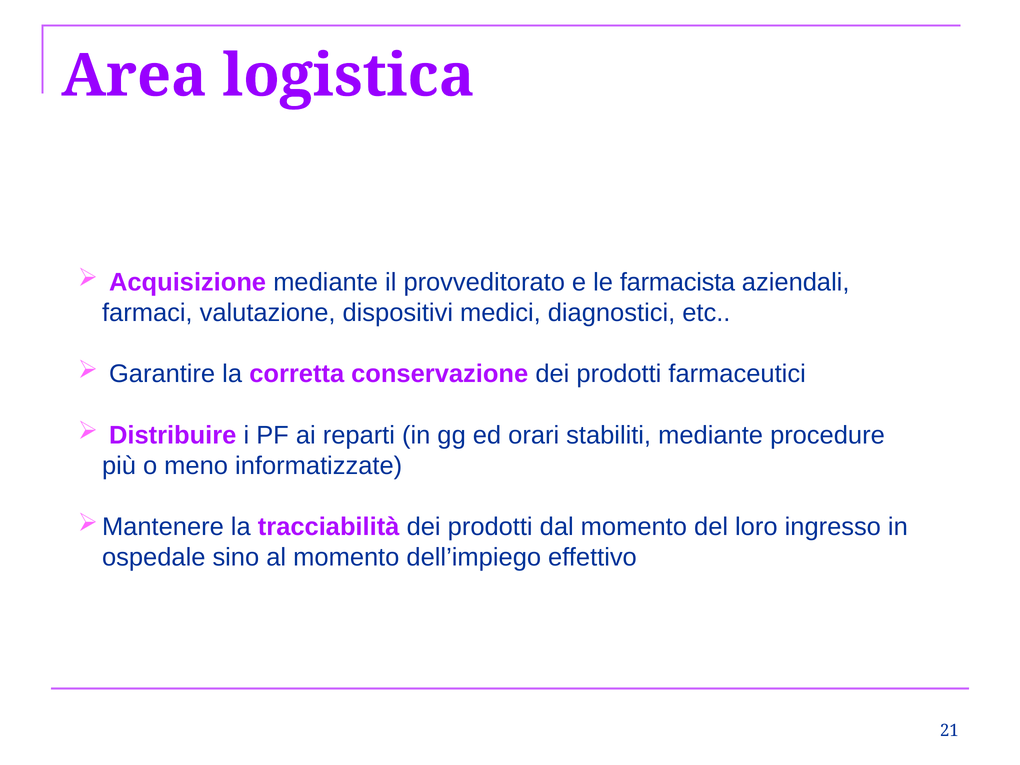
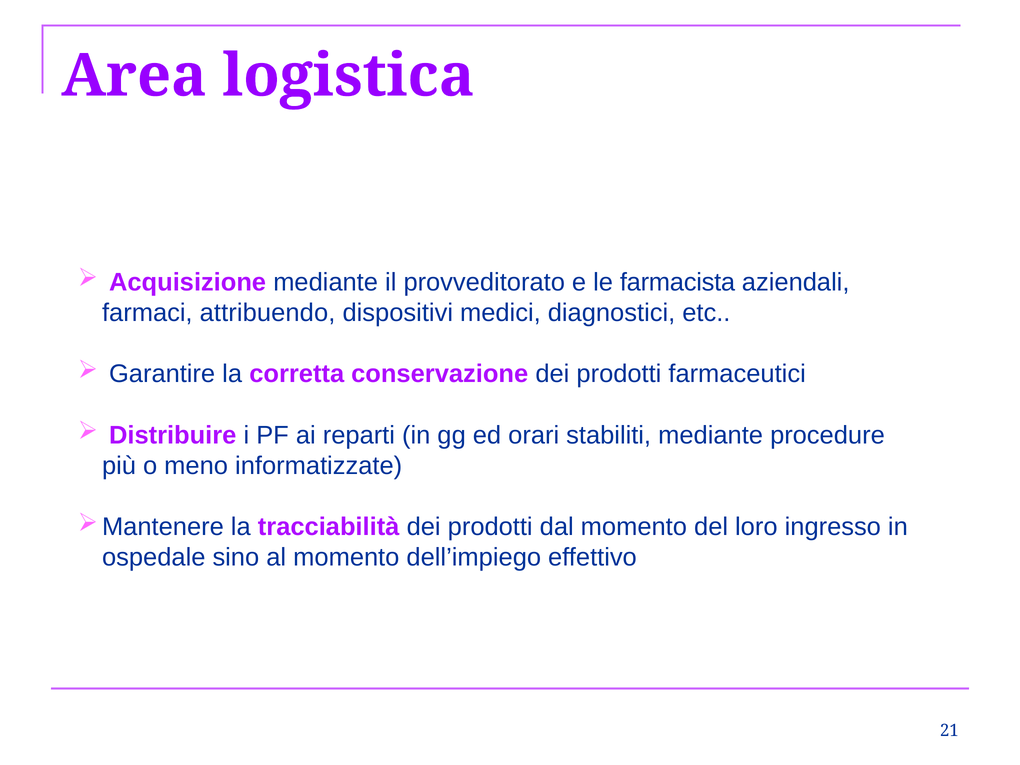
valutazione: valutazione -> attribuendo
